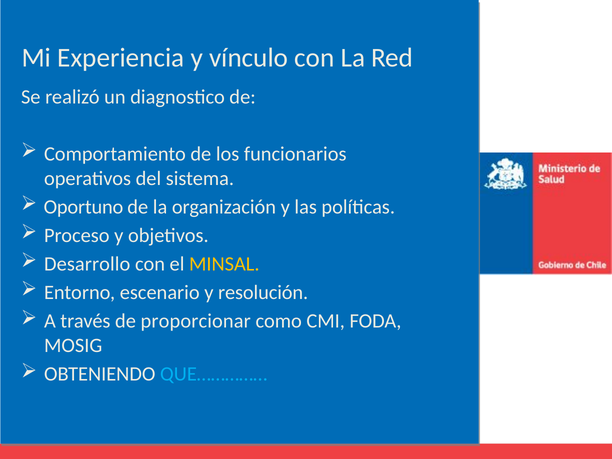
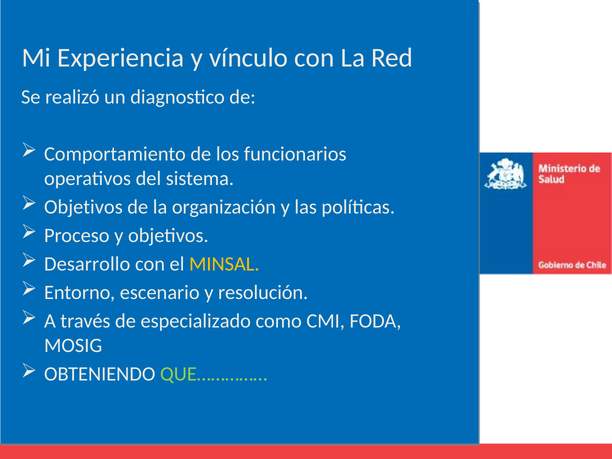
Oportuno at (83, 207): Oportuno -> Objetivos
proporcionar: proporcionar -> especializado
QUE…………… colour: light blue -> light green
